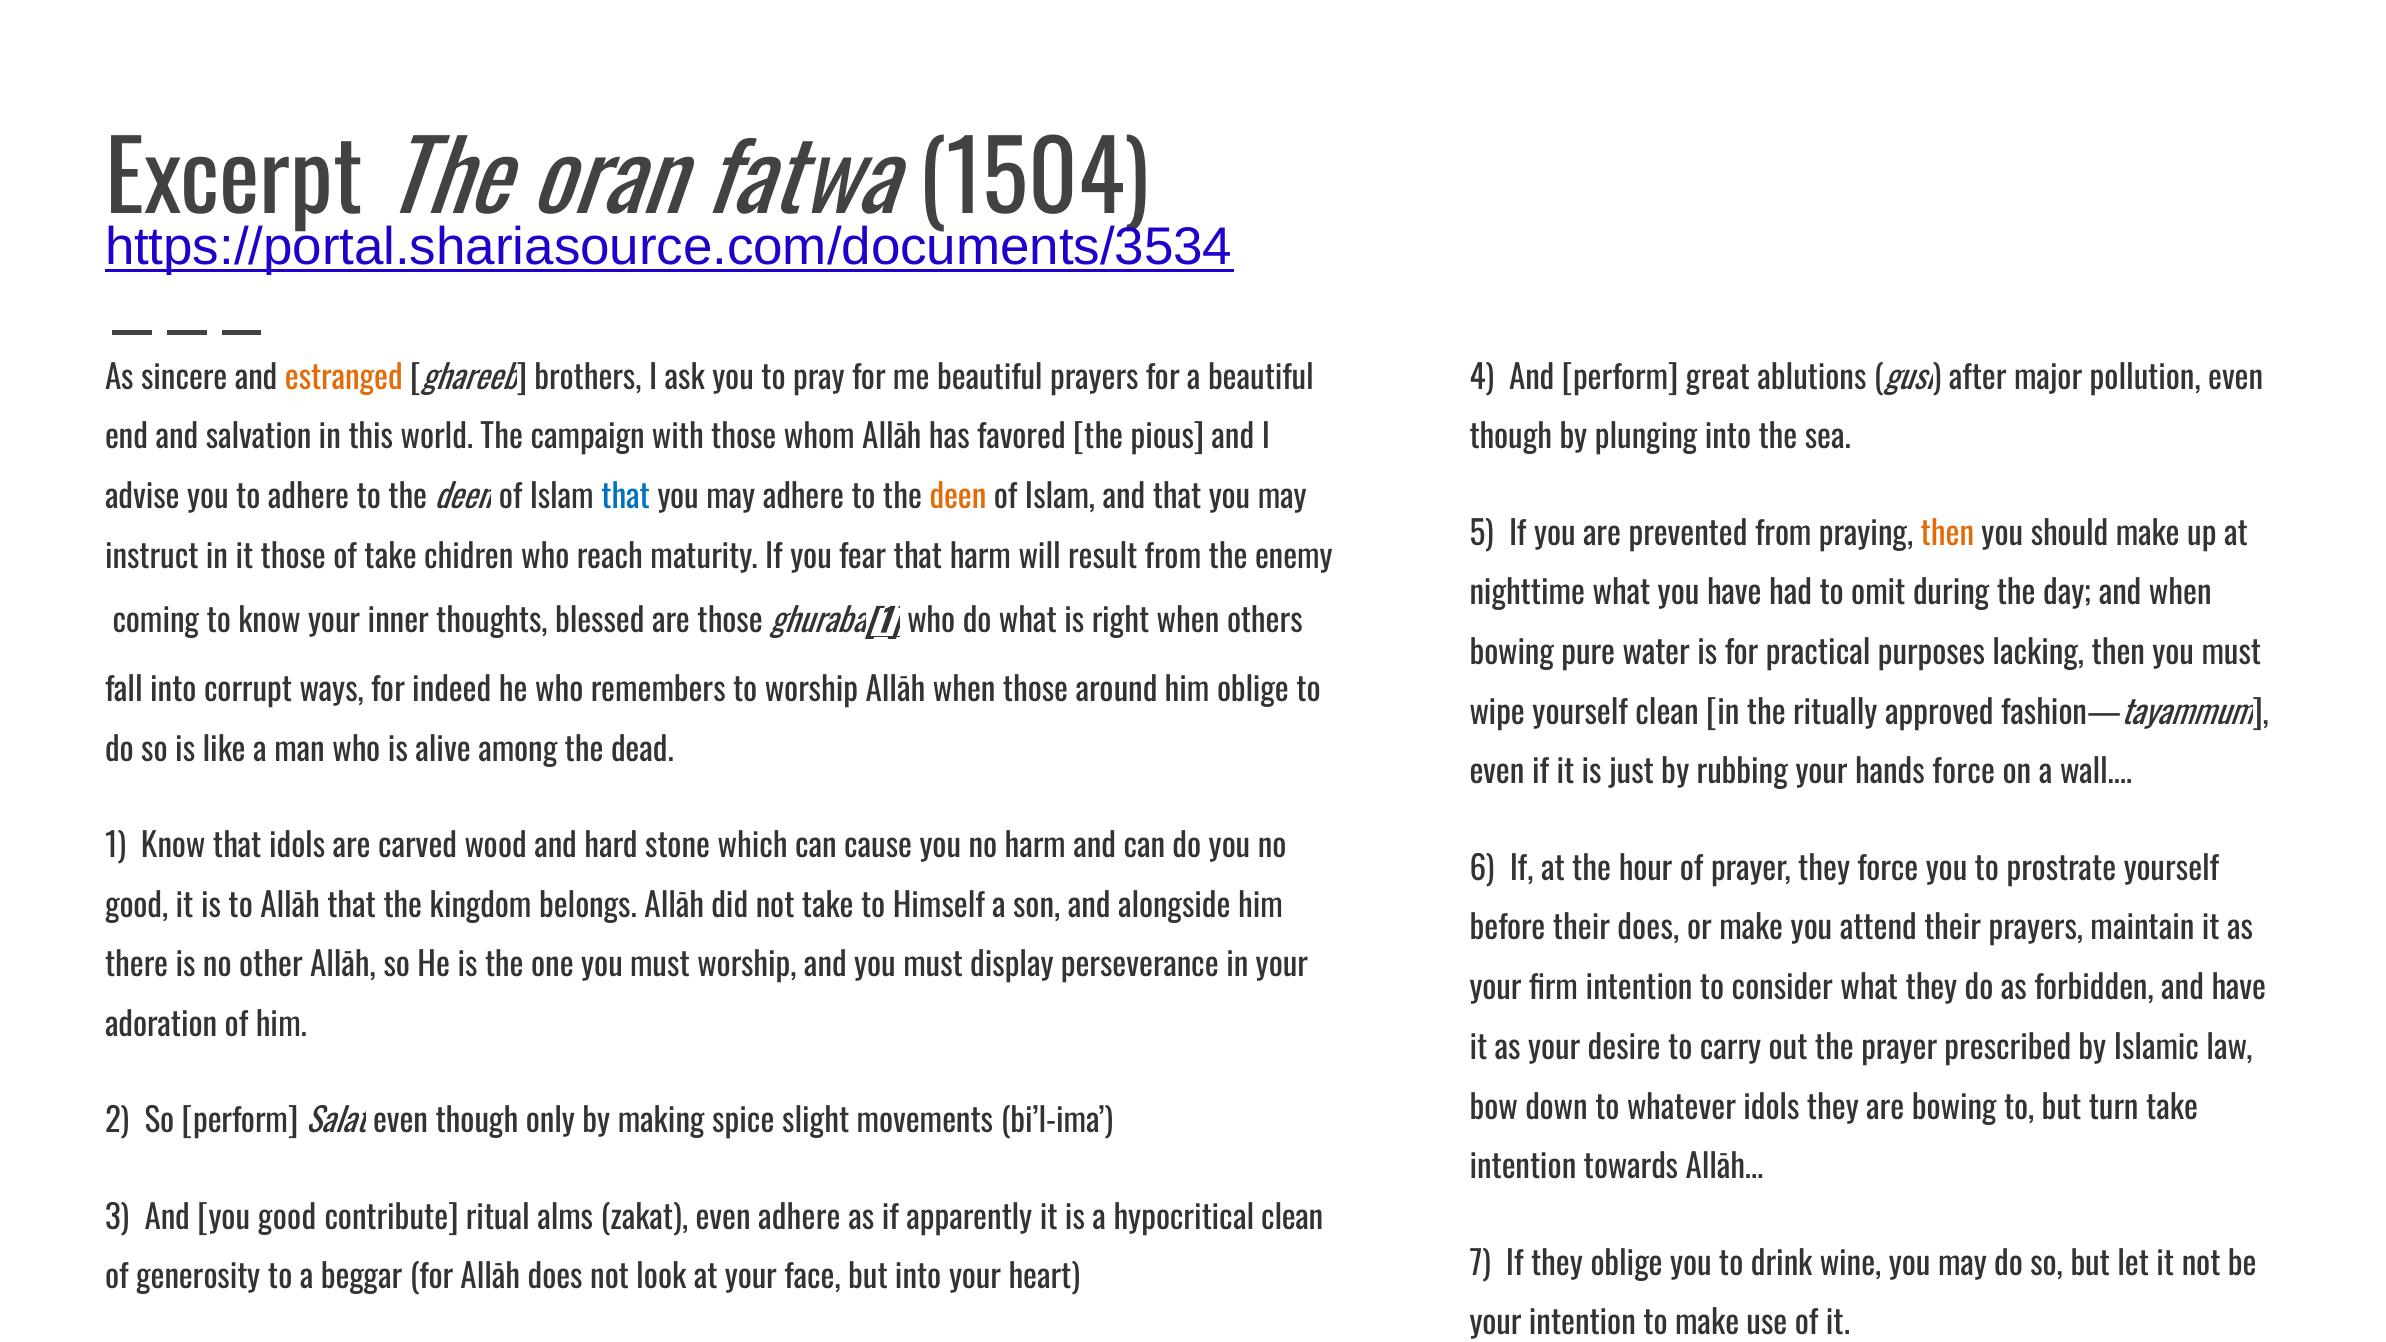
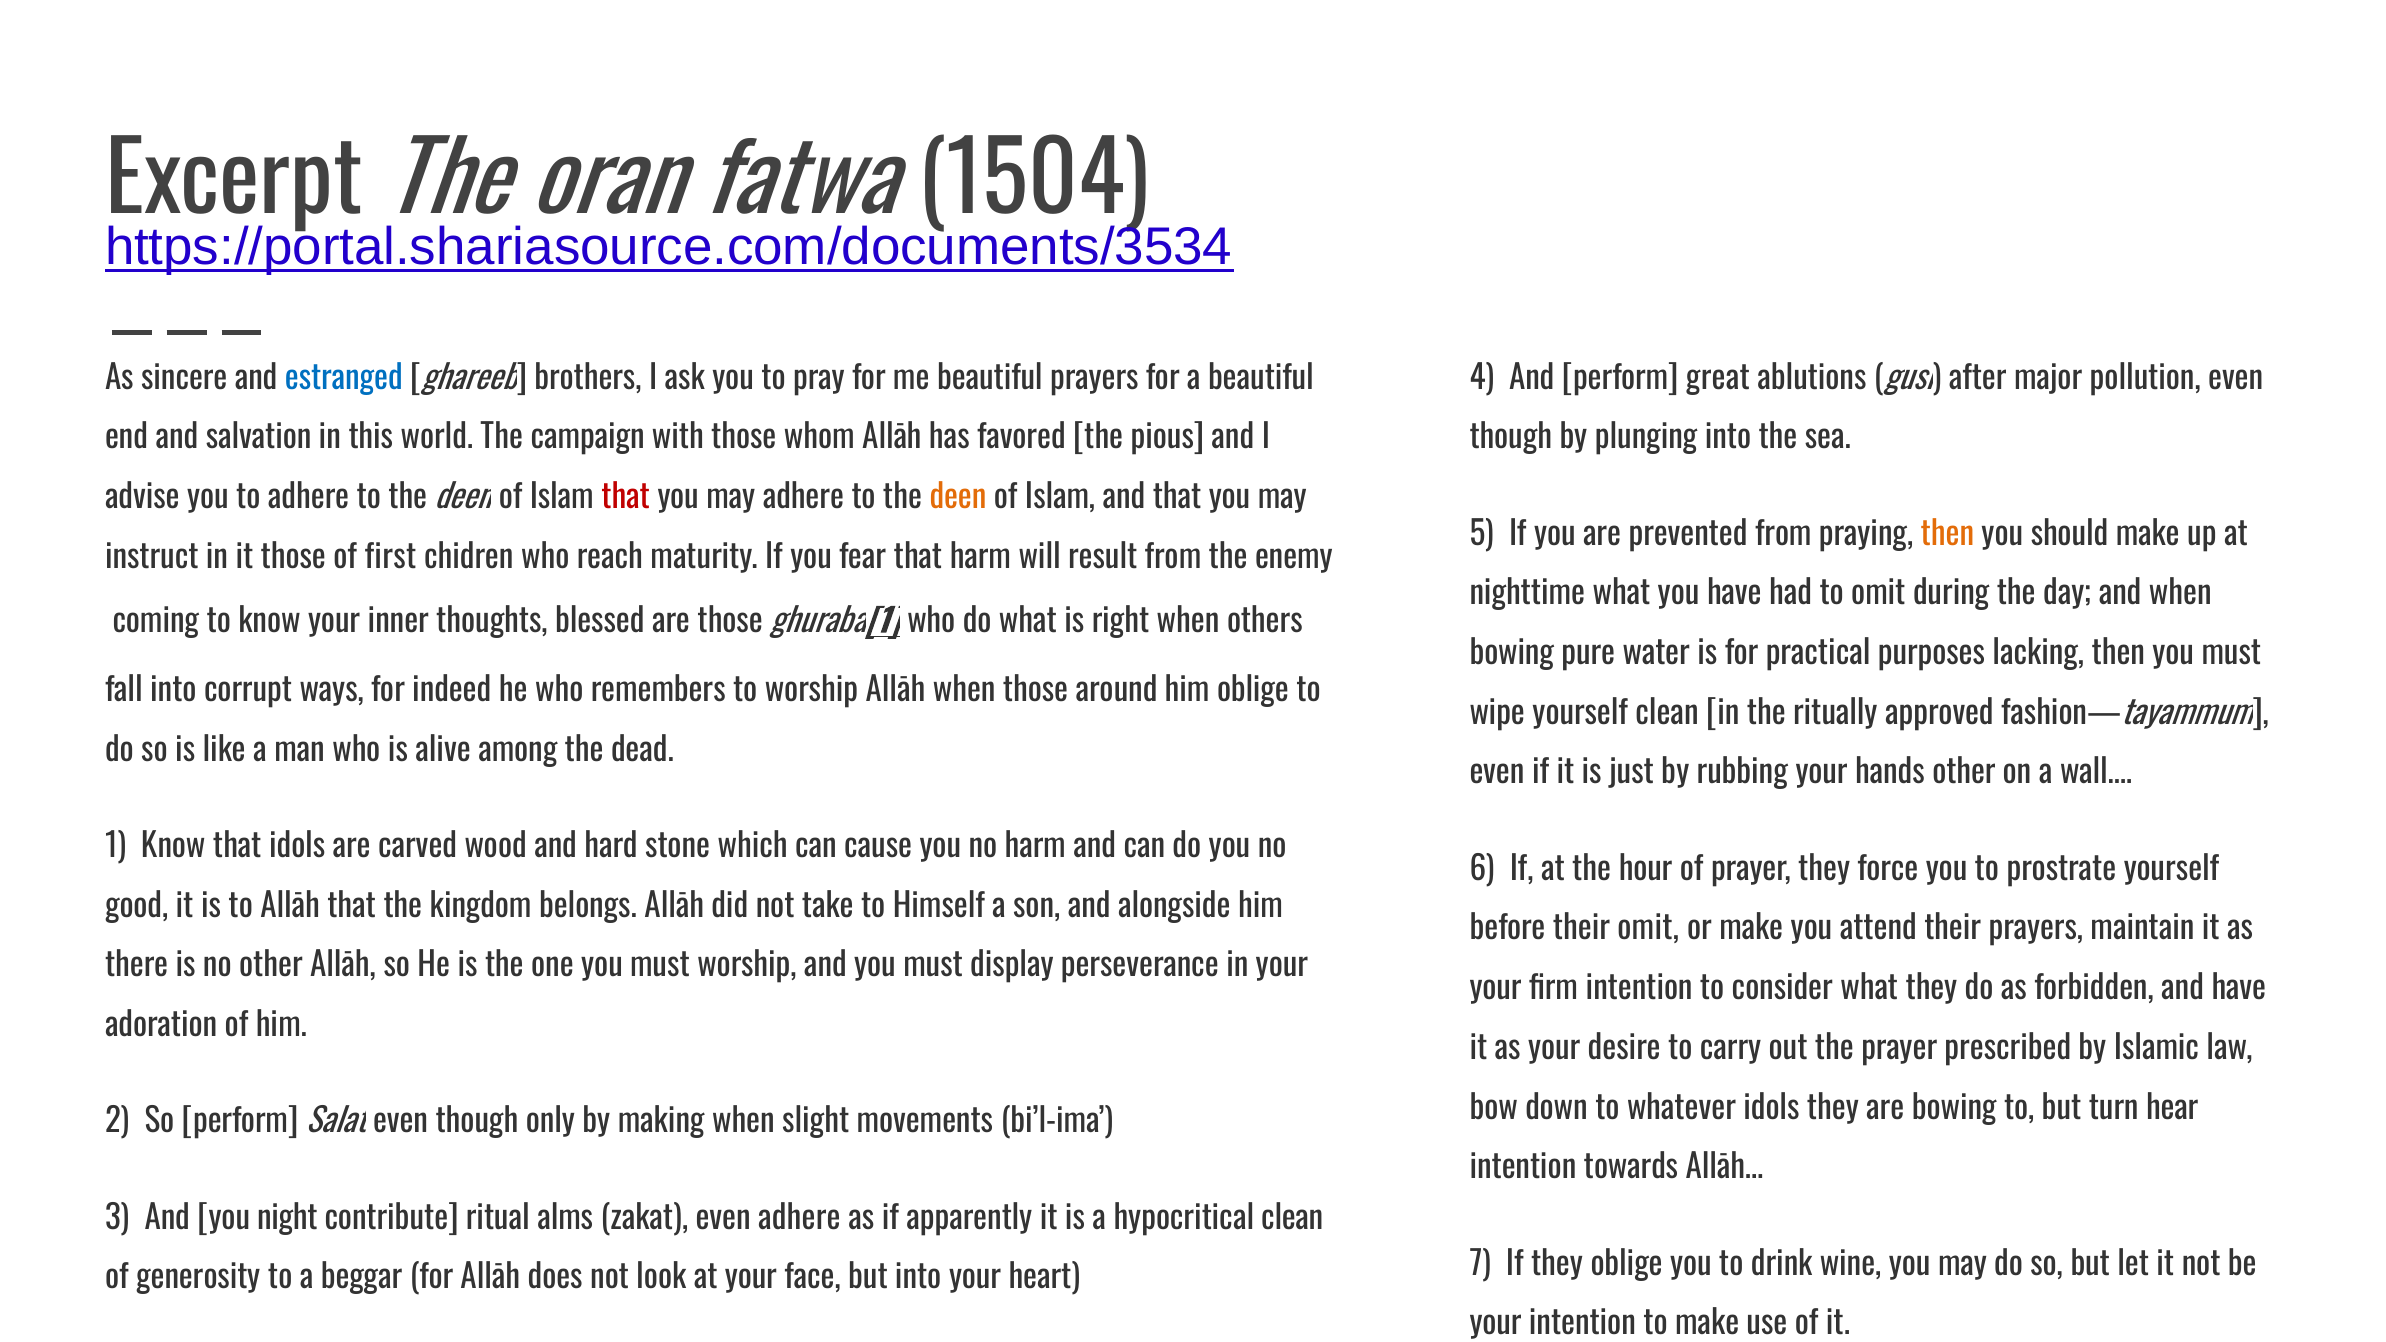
estranged colour: orange -> blue
that at (626, 498) colour: blue -> red
of take: take -> first
hands force: force -> other
their does: does -> omit
turn take: take -> hear
making spice: spice -> when
you good: good -> night
